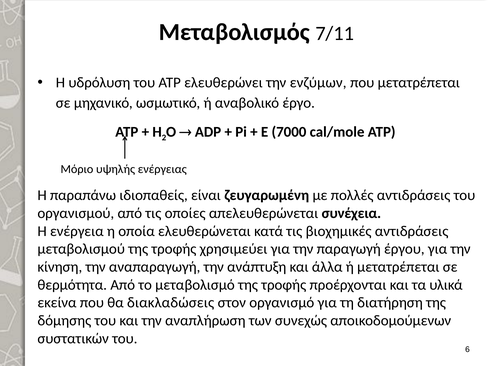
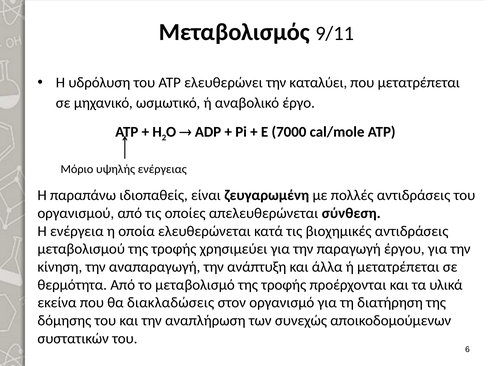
7/11: 7/11 -> 9/11
ενζύμων: ενζύμων -> καταλύει
συνέχεια: συνέχεια -> σύνθεση
